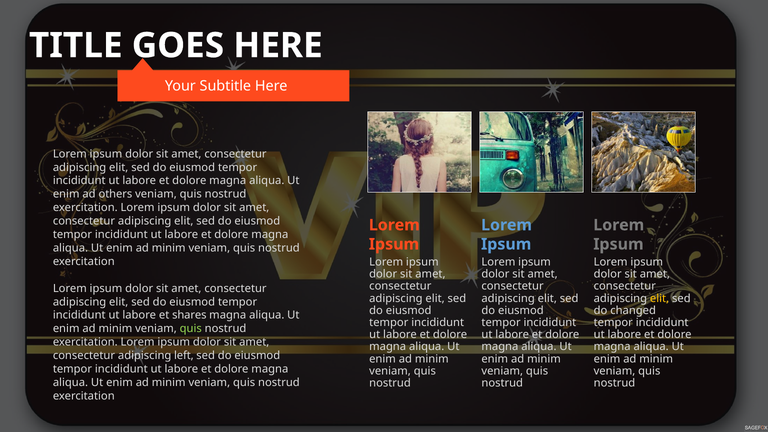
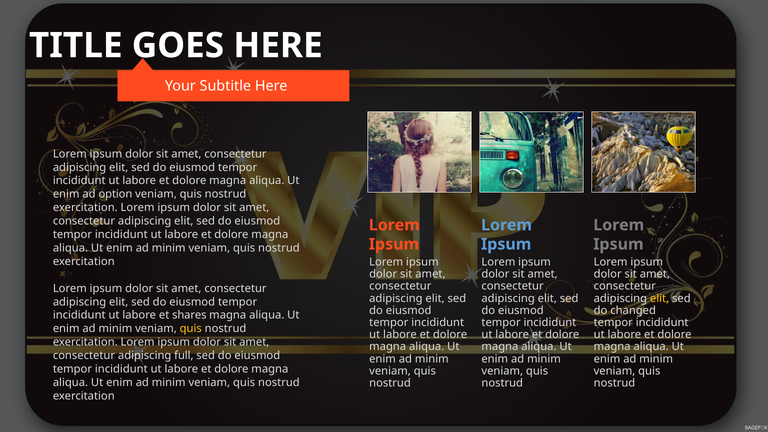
others: others -> option
quis at (191, 329) colour: light green -> yellow
left: left -> full
